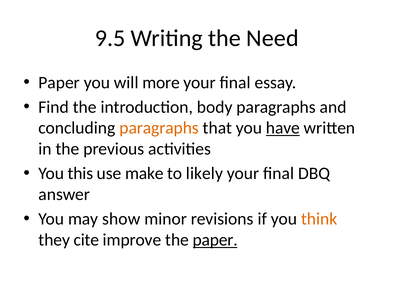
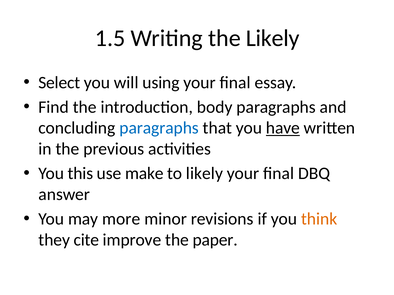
9.5: 9.5 -> 1.5
the Need: Need -> Likely
Paper at (59, 83): Paper -> Select
more: more -> using
paragraphs at (159, 128) colour: orange -> blue
show: show -> more
paper at (215, 240) underline: present -> none
